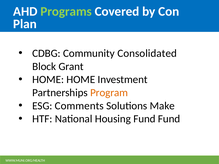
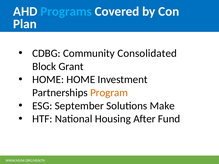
Programs colour: light green -> light blue
Comments: Comments -> September
Housing Fund: Fund -> After
